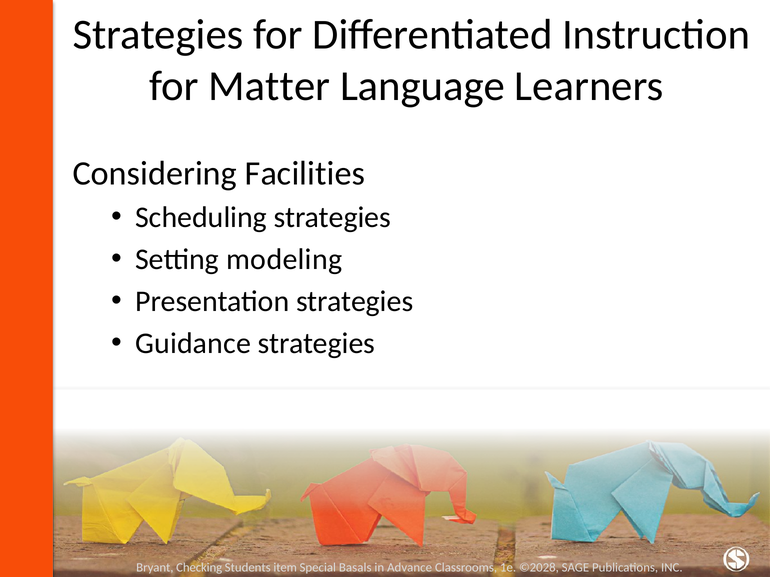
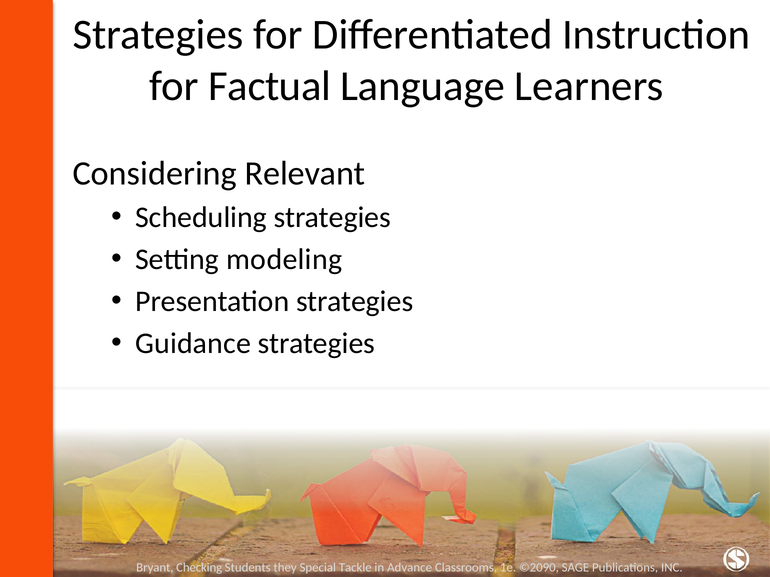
Matter: Matter -> Factual
Facilities: Facilities -> Relevant
item: item -> they
Basals: Basals -> Tackle
©2028: ©2028 -> ©2090
